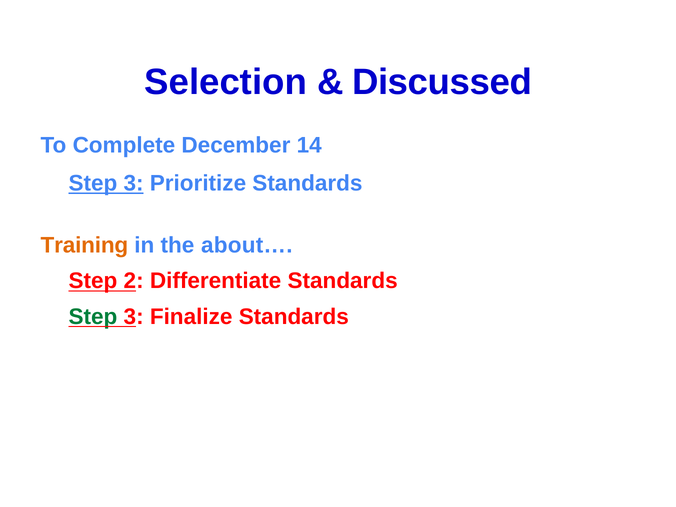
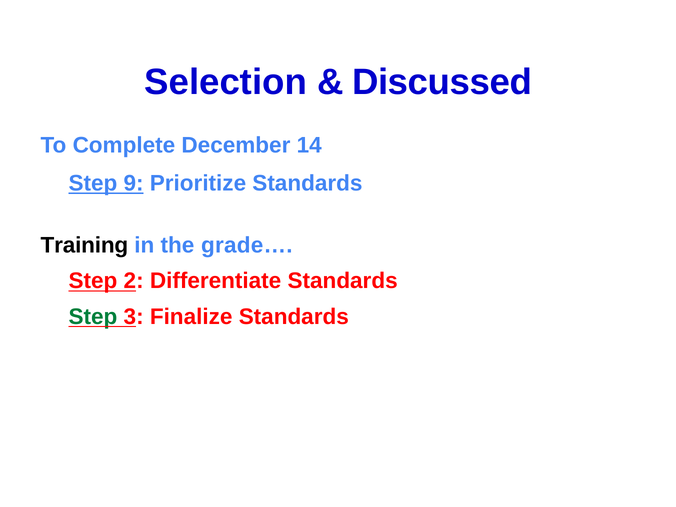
3 at (134, 183): 3 -> 9
Training colour: orange -> black
about…: about… -> grade…
